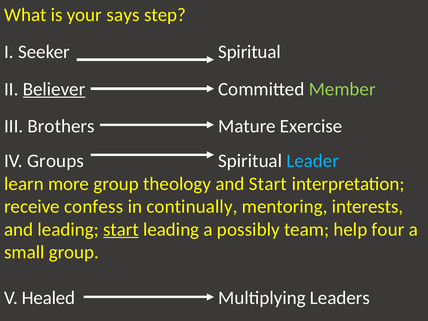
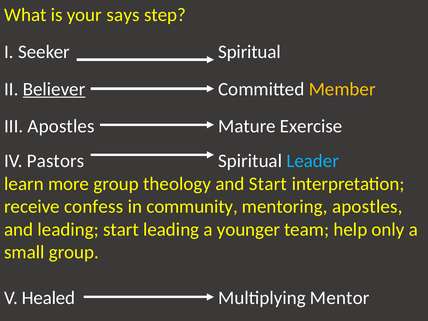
Member colour: light green -> yellow
III Brothers: Brothers -> Apostles
Groups: Groups -> Pastors
continually: continually -> community
mentoring interests: interests -> apostles
start at (121, 229) underline: present -> none
possibly: possibly -> younger
four: four -> only
Leaders: Leaders -> Mentor
